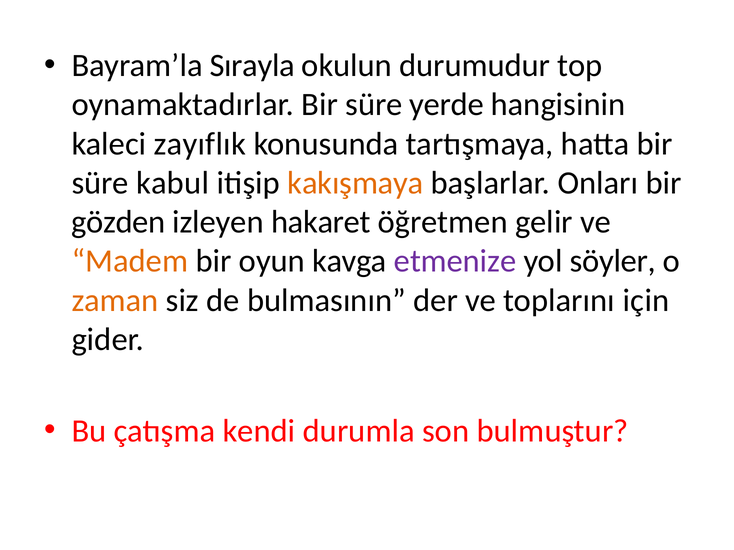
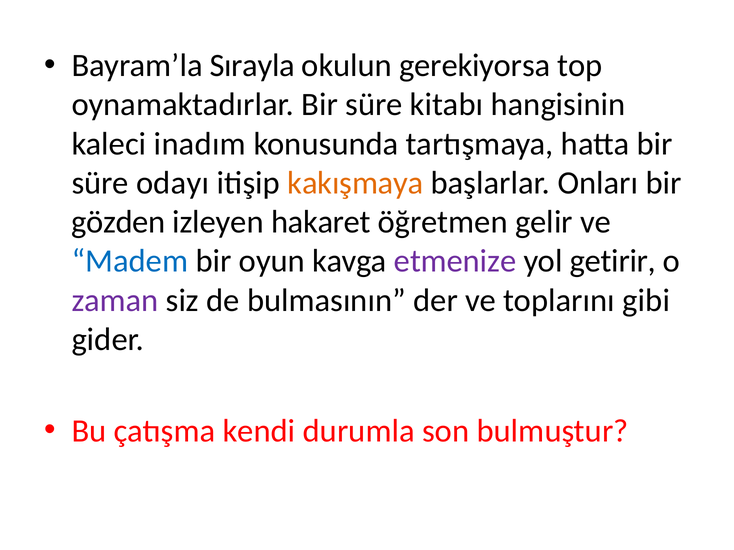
durumudur: durumudur -> gerekiyorsa
yerde: yerde -> kitabı
zayıflık: zayıflık -> inadım
kabul: kabul -> odayı
Madem colour: orange -> blue
söyler: söyler -> getirir
zaman colour: orange -> purple
için: için -> gibi
